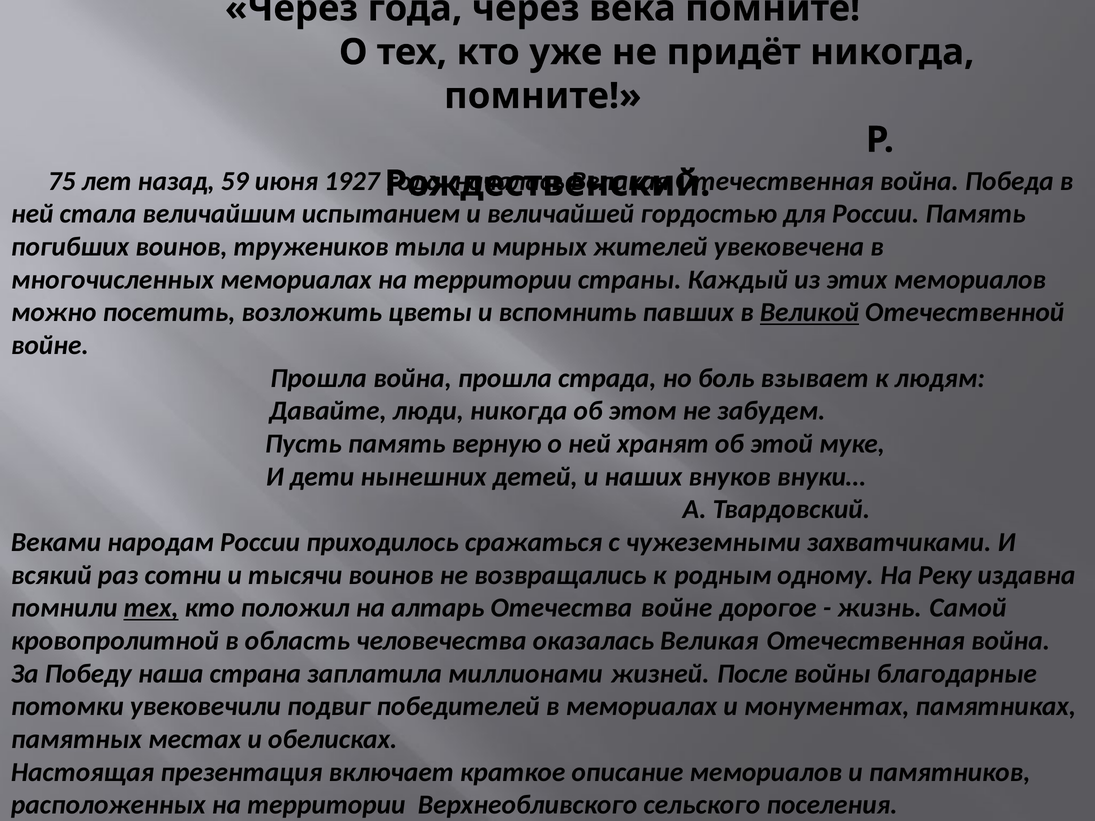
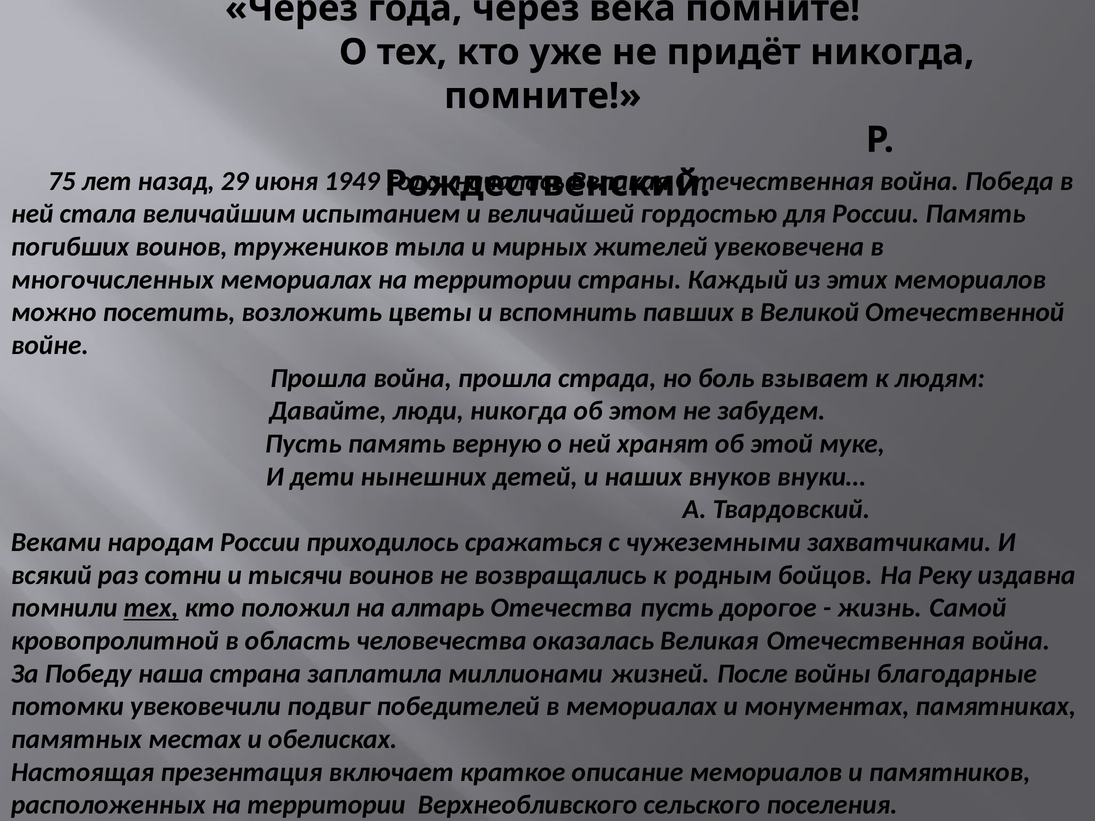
59: 59 -> 29
1927: 1927 -> 1949
Великой underline: present -> none
одному: одному -> бойцов
Отечества войне: войне -> пусть
